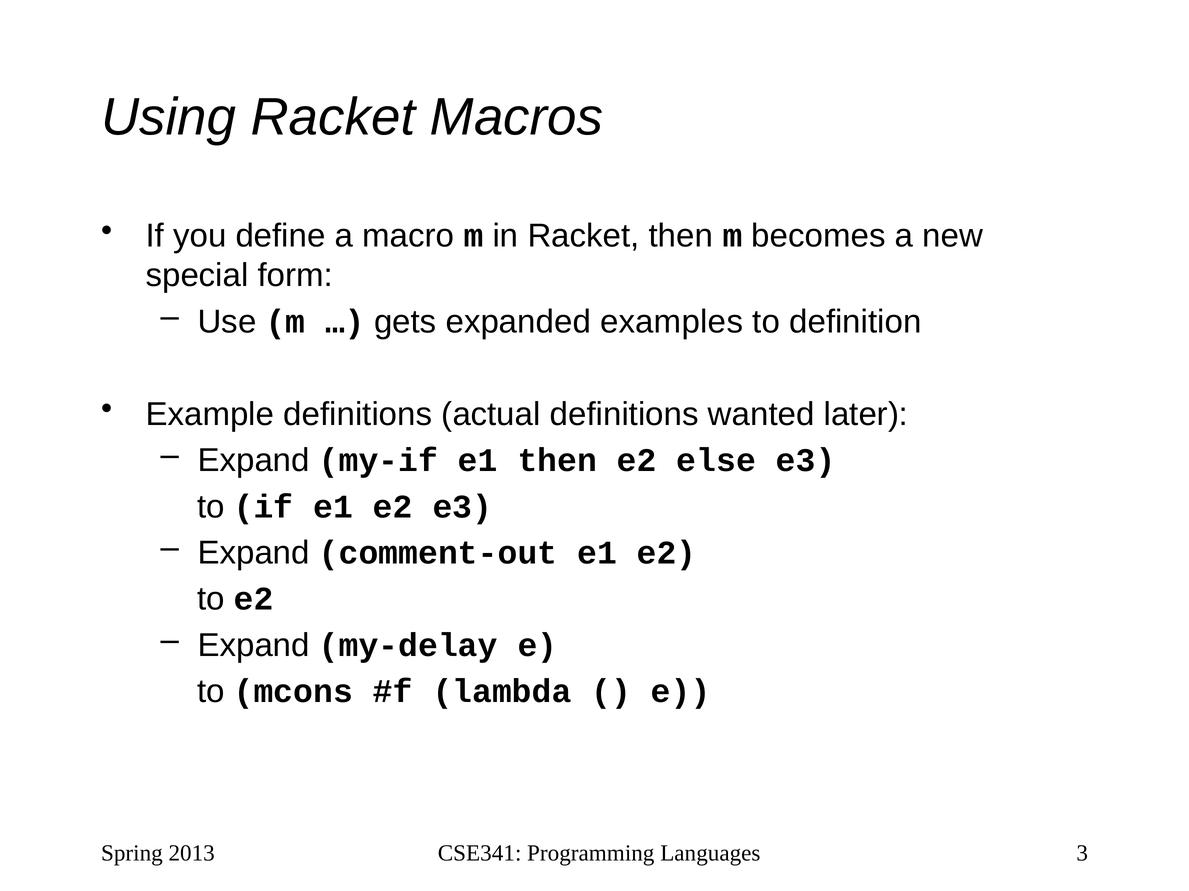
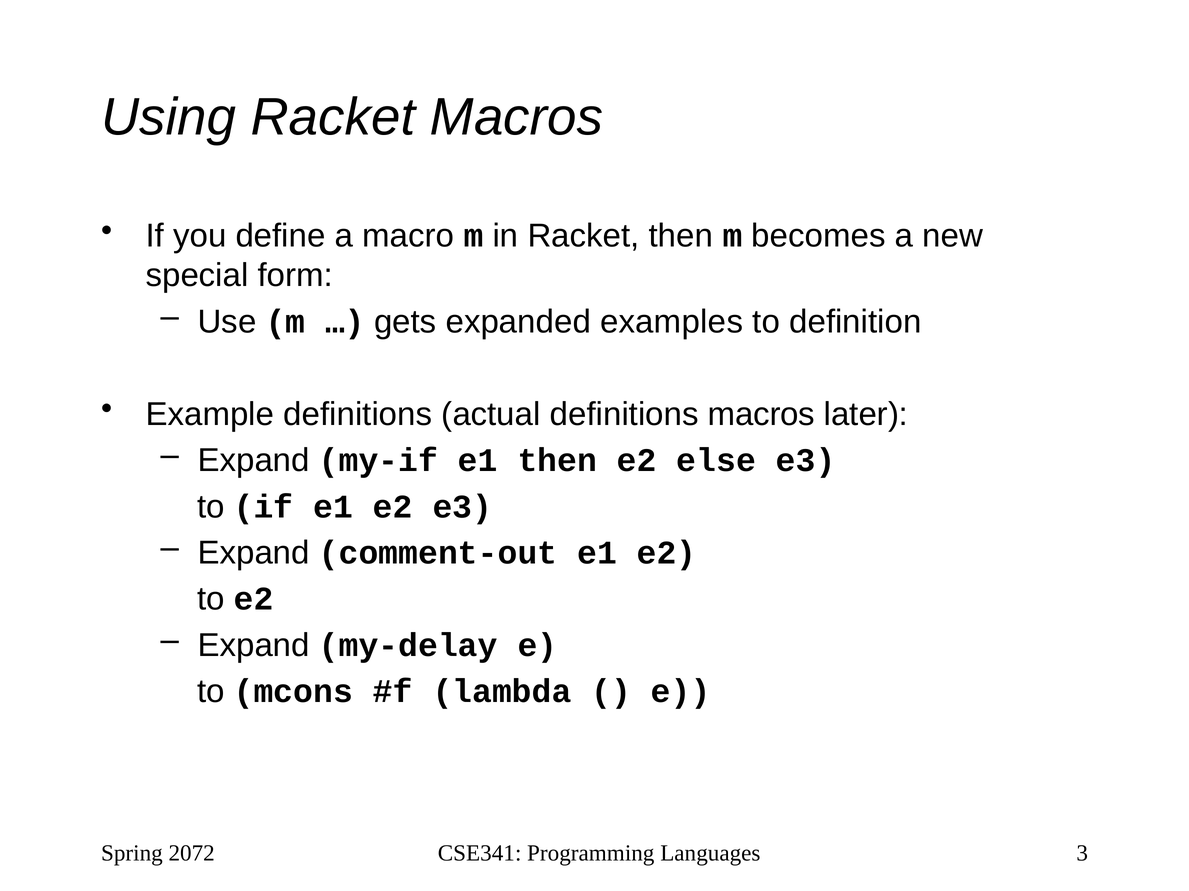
definitions wanted: wanted -> macros
2013: 2013 -> 2072
